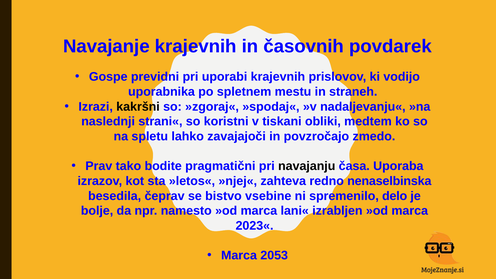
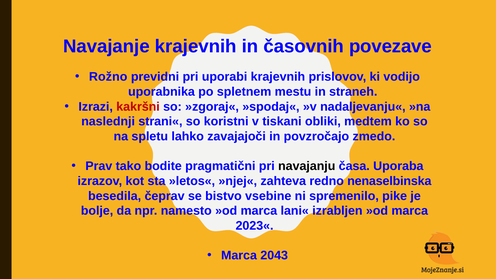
povdarek: povdarek -> povezave
Gospe: Gospe -> Rožno
kakršni colour: black -> red
delo: delo -> pike
2053: 2053 -> 2043
